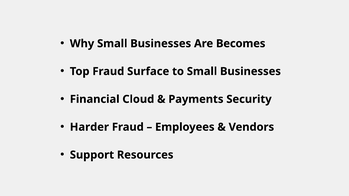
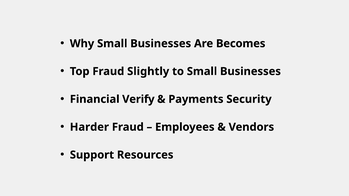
Surface: Surface -> Slightly
Cloud: Cloud -> Verify
